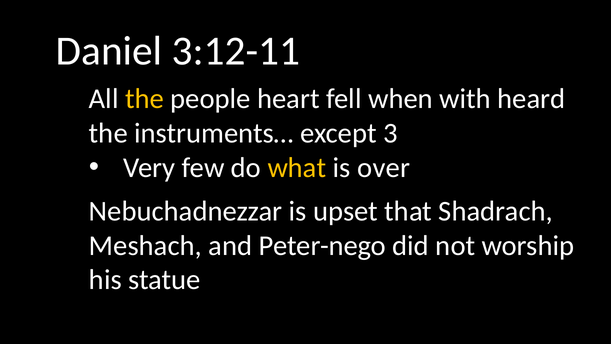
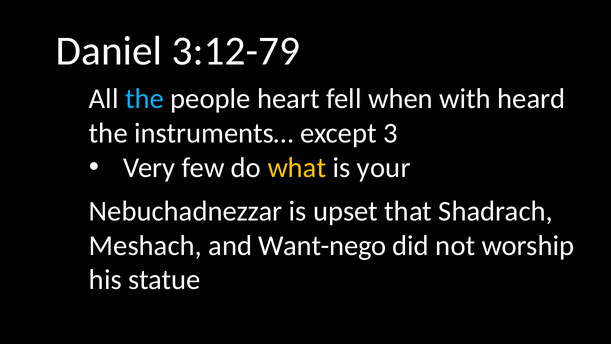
3:12-11: 3:12-11 -> 3:12-79
the at (144, 99) colour: yellow -> light blue
over: over -> your
Peter-nego: Peter-nego -> Want-nego
